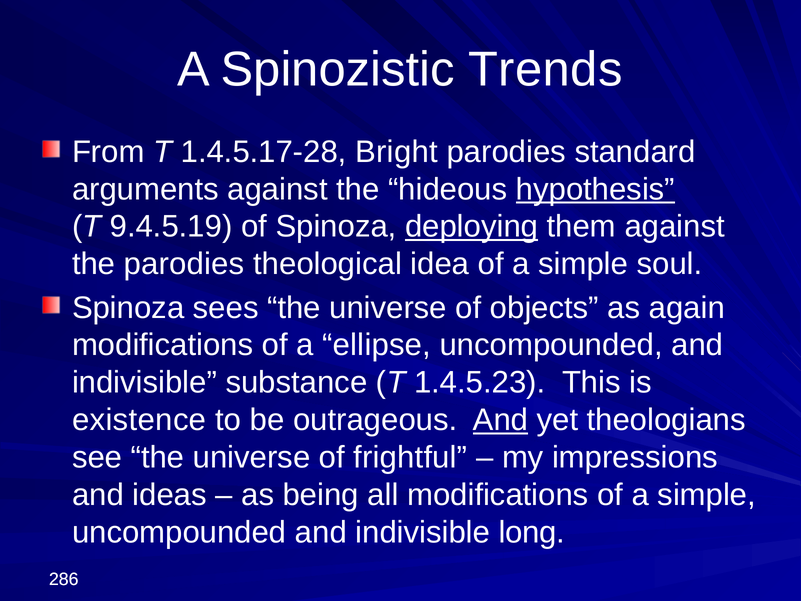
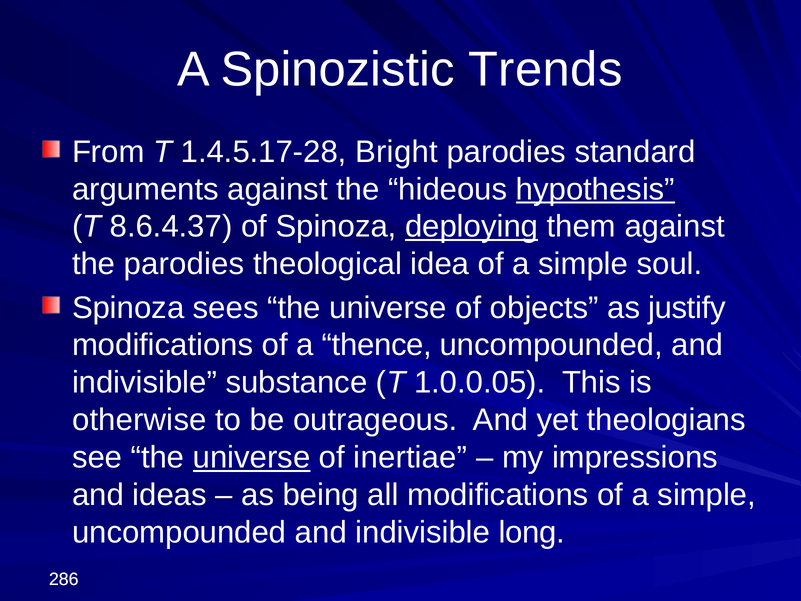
9.4.5.19: 9.4.5.19 -> 8.6.4.37
again: again -> justify
ellipse: ellipse -> thence
1.4.5.23: 1.4.5.23 -> 1.0.0.05
existence: existence -> otherwise
And at (500, 420) underline: present -> none
universe at (252, 457) underline: none -> present
frightful: frightful -> inertiae
